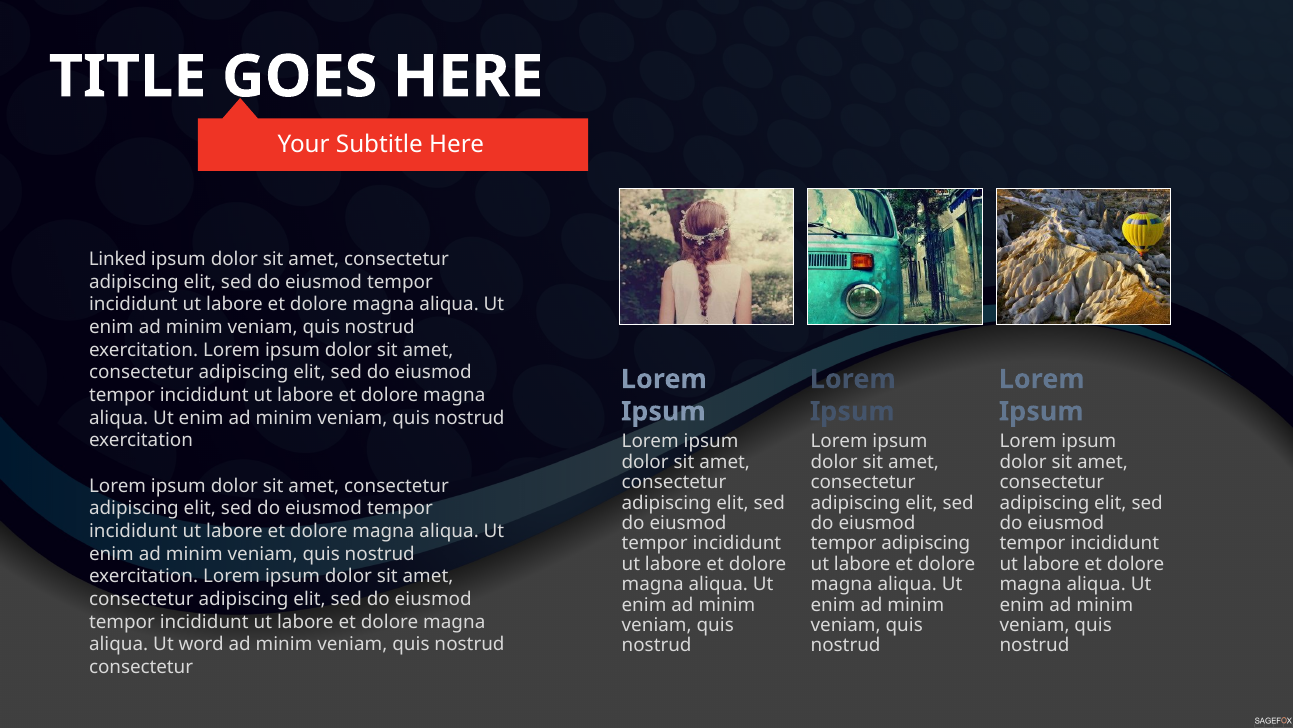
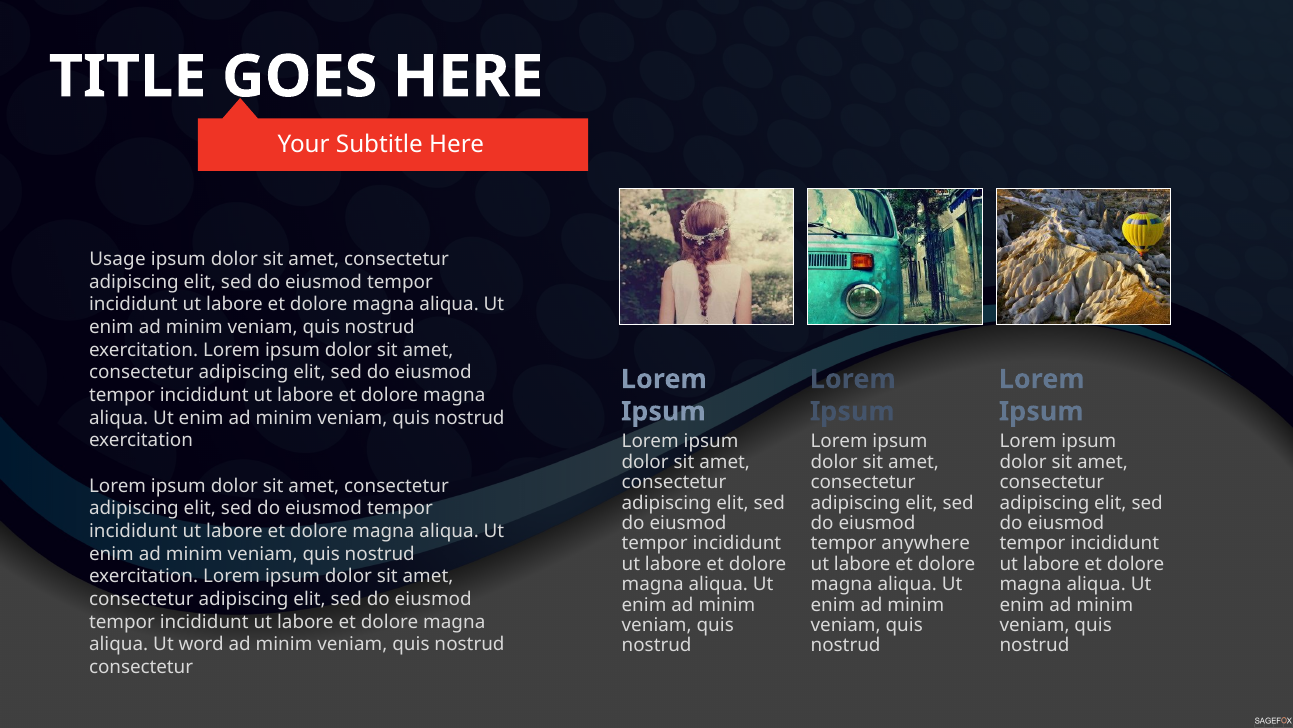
Linked: Linked -> Usage
tempor adipiscing: adipiscing -> anywhere
